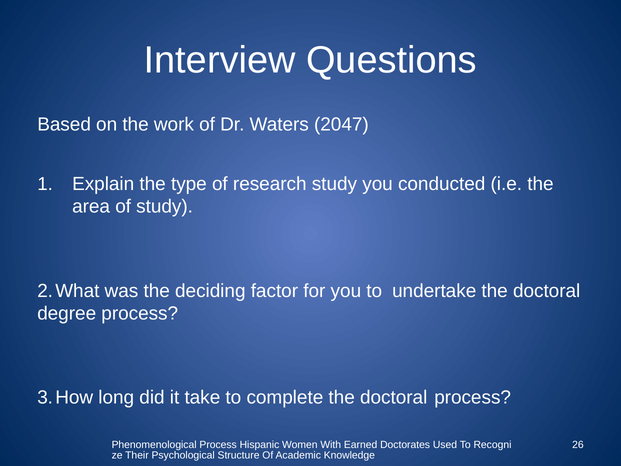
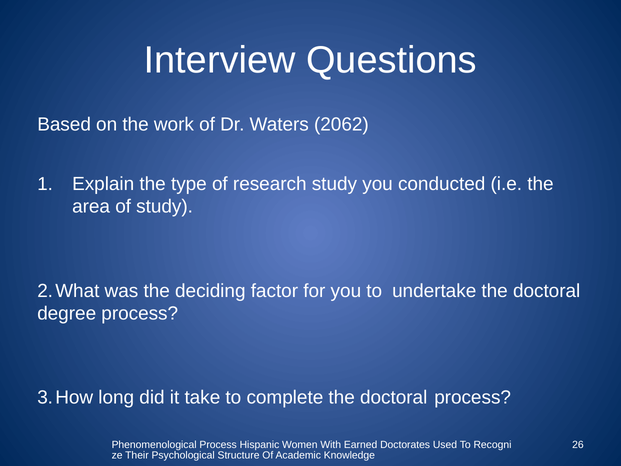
2047: 2047 -> 2062
